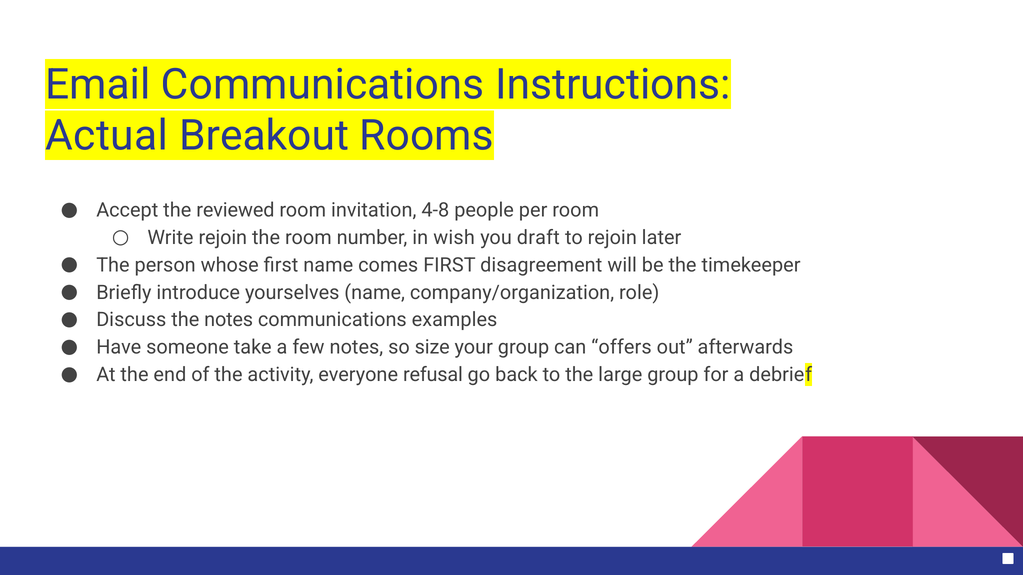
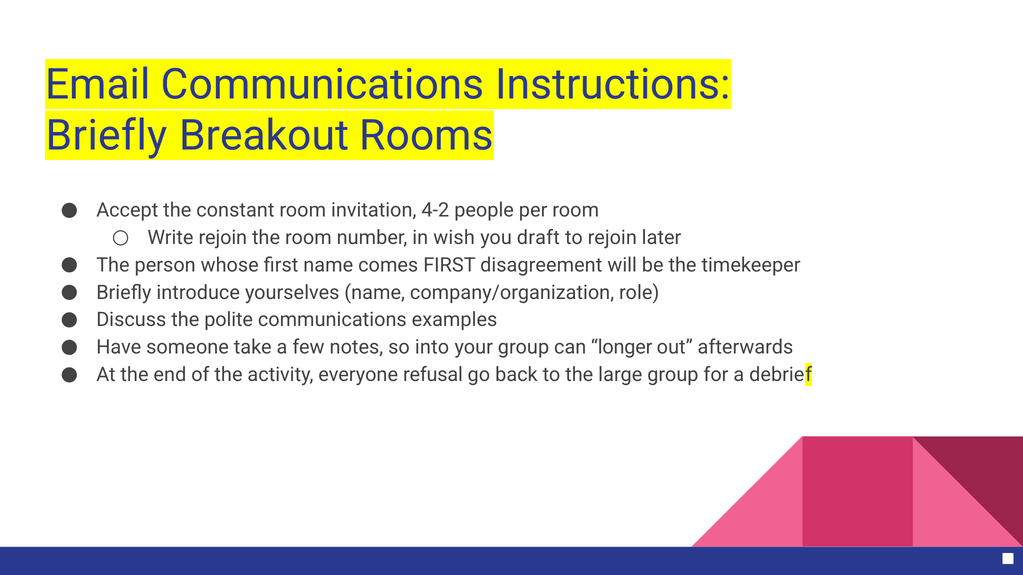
Actual at (107, 136): Actual -> Briefly
reviewed: reviewed -> constant
4-8: 4-8 -> 4-2
the notes: notes -> polite
size: size -> into
offers: offers -> longer
